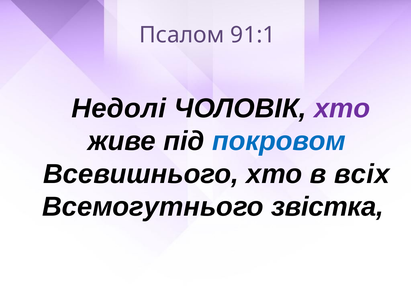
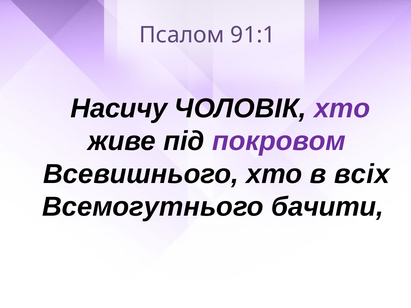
Недолі: Недолі -> Насичу
покровом colour: blue -> purple
звістка: звістка -> бачити
